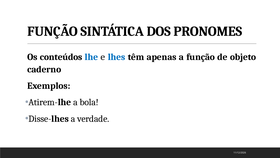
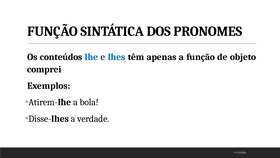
caderno: caderno -> comprei
